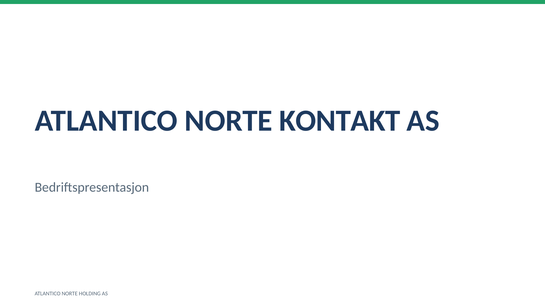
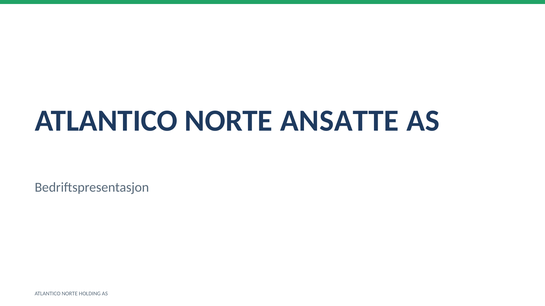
KONTAKT: KONTAKT -> ANSATTE
